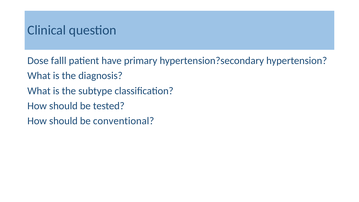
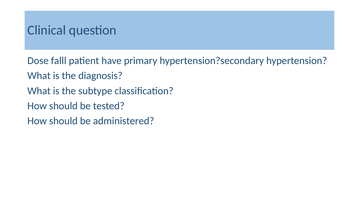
conventional: conventional -> administered
